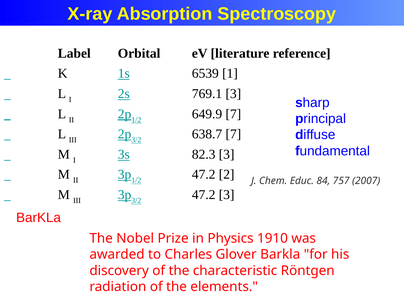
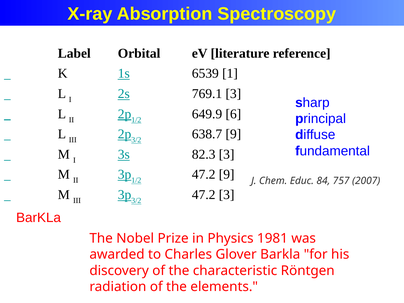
649.9 7: 7 -> 6
638.7 7: 7 -> 9
47.2 2: 2 -> 9
1910: 1910 -> 1981
